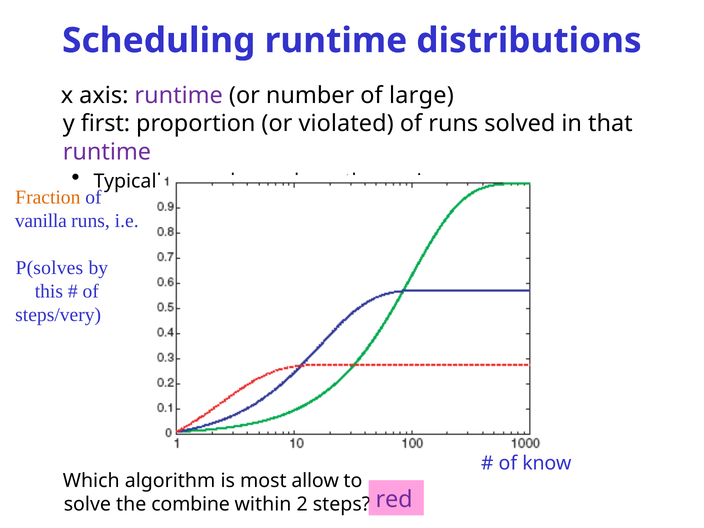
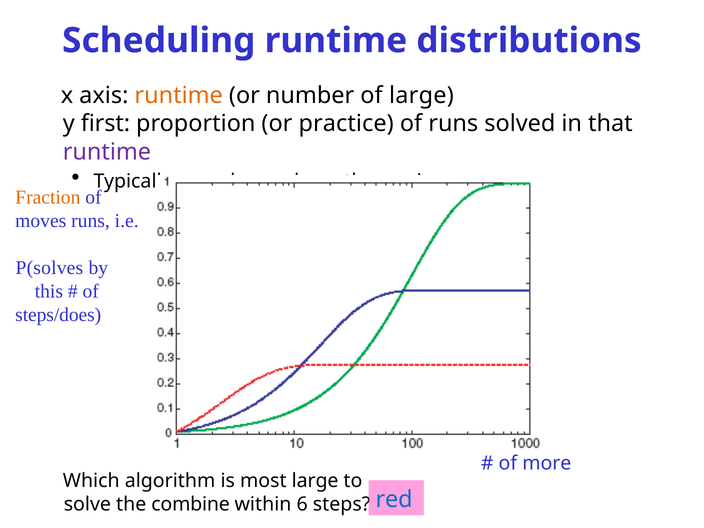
runtime at (179, 96) colour: purple -> orange
violated: violated -> practice
vanilla: vanilla -> moves
steps/very: steps/very -> steps/does
know: know -> more
most allow: allow -> large
2: 2 -> 6
red colour: purple -> blue
